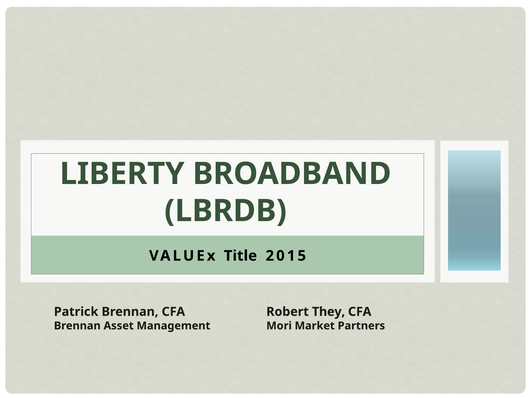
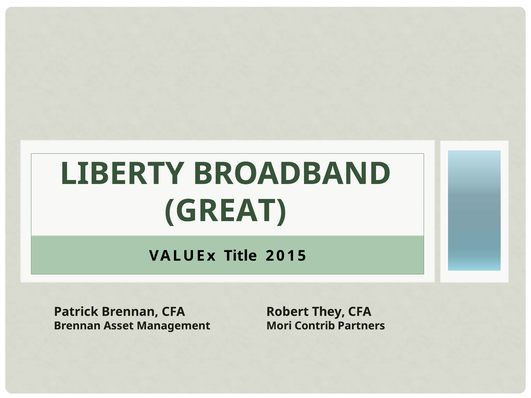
LBRDB: LBRDB -> GREAT
Market: Market -> Contrib
